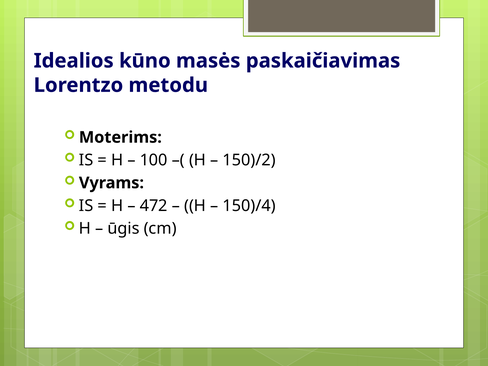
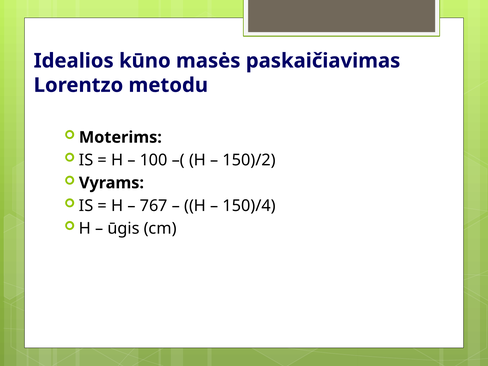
472: 472 -> 767
